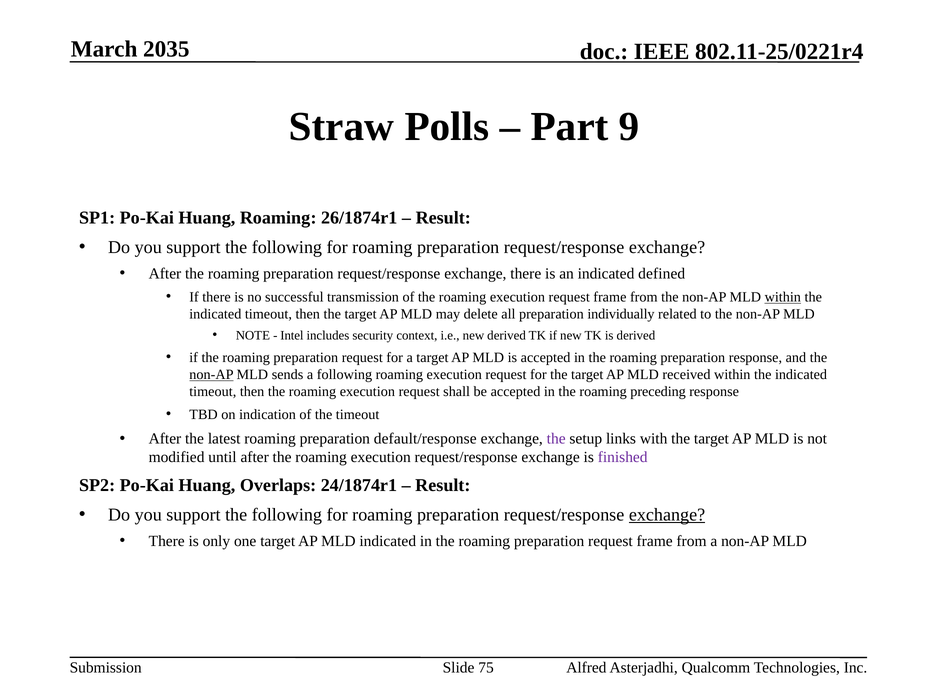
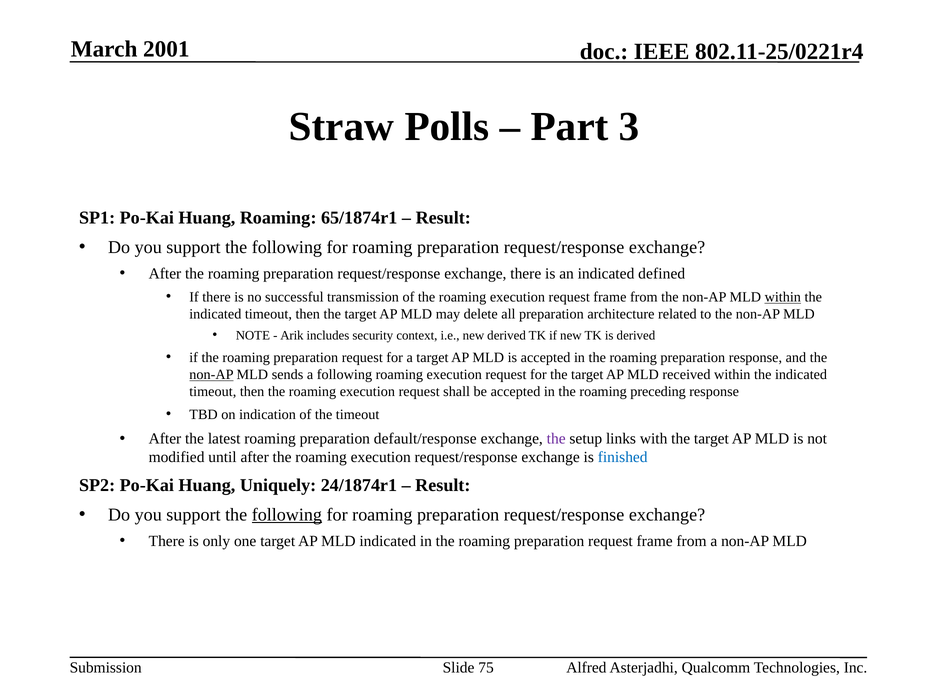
2035: 2035 -> 2001
9: 9 -> 3
26/1874r1: 26/1874r1 -> 65/1874r1
individually: individually -> architecture
Intel: Intel -> Arik
finished colour: purple -> blue
Overlaps: Overlaps -> Uniquely
following at (287, 515) underline: none -> present
exchange at (667, 515) underline: present -> none
